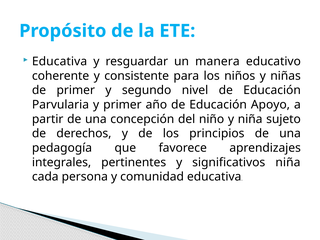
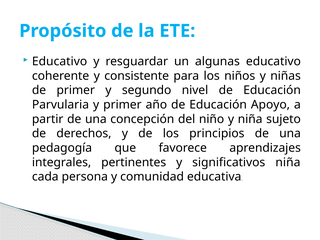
Educativa at (60, 61): Educativa -> Educativo
manera: manera -> algunas
